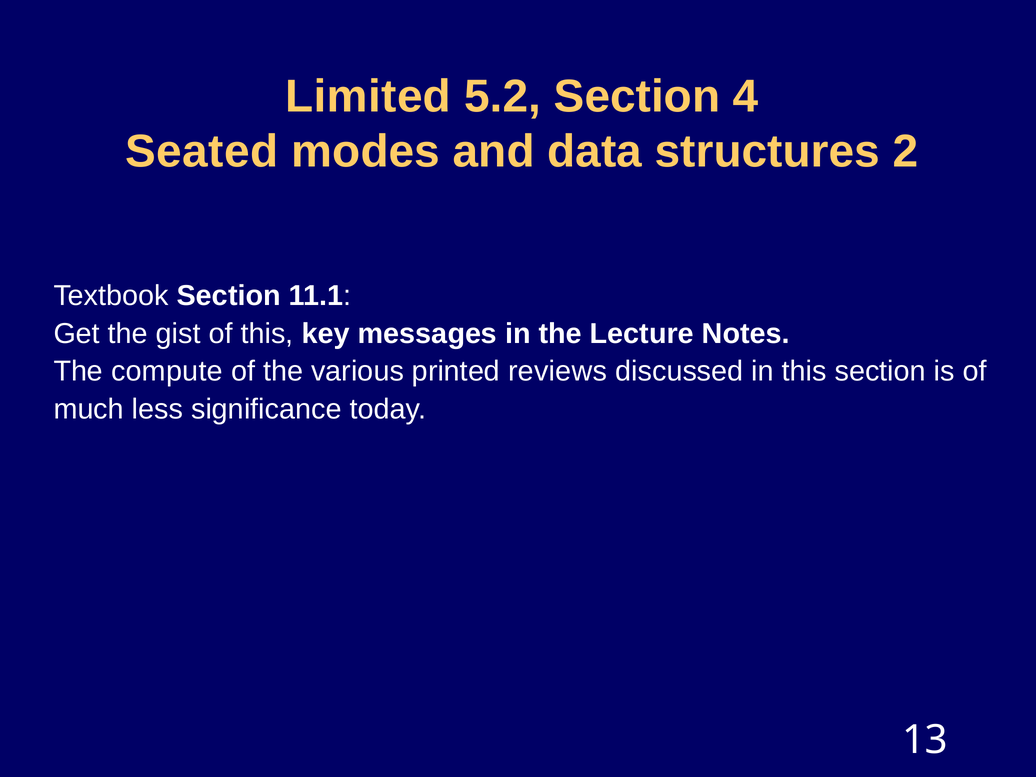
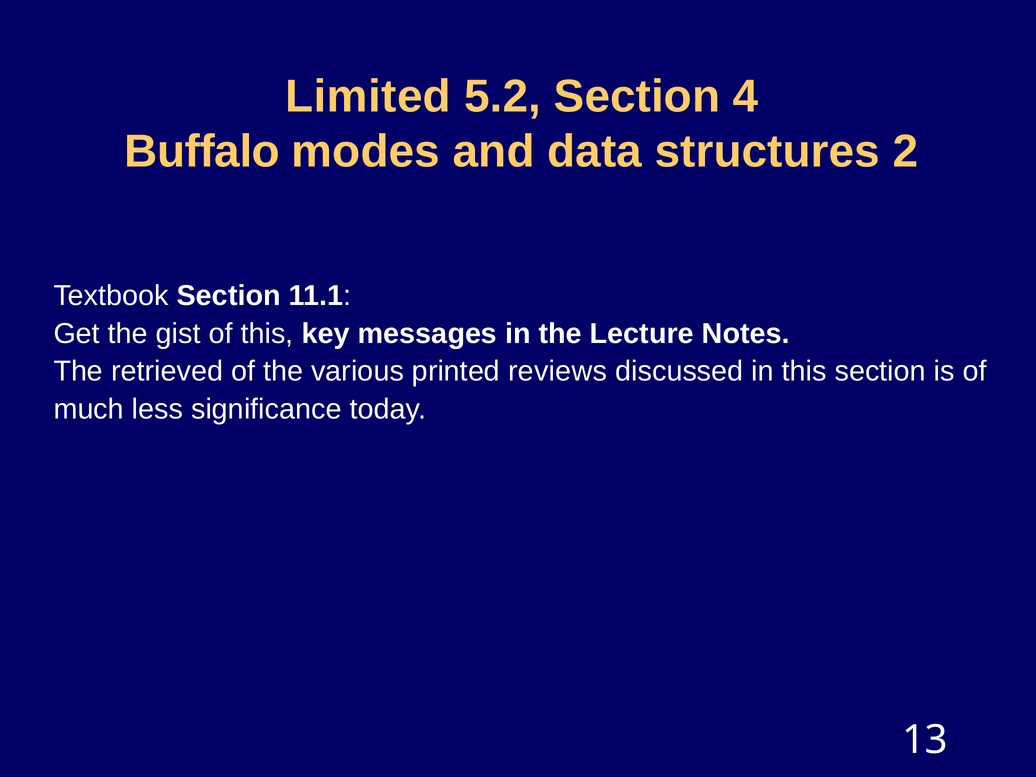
Seated: Seated -> Buffalo
compute: compute -> retrieved
